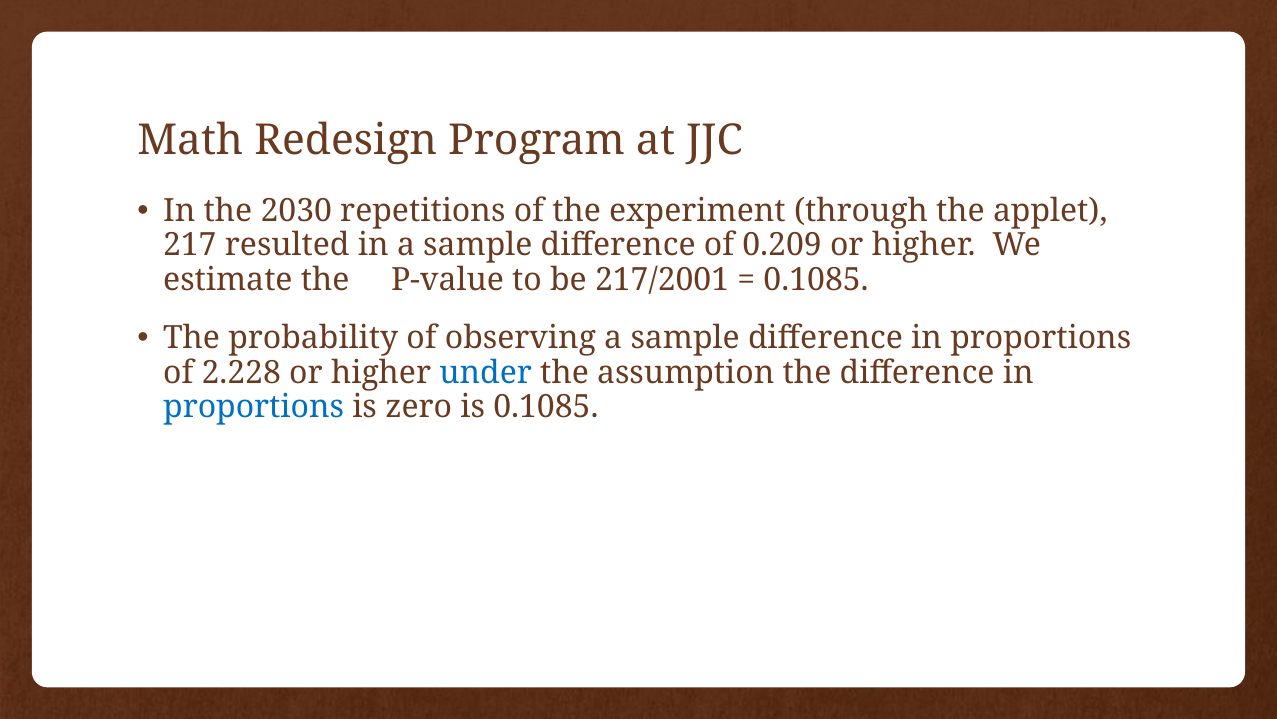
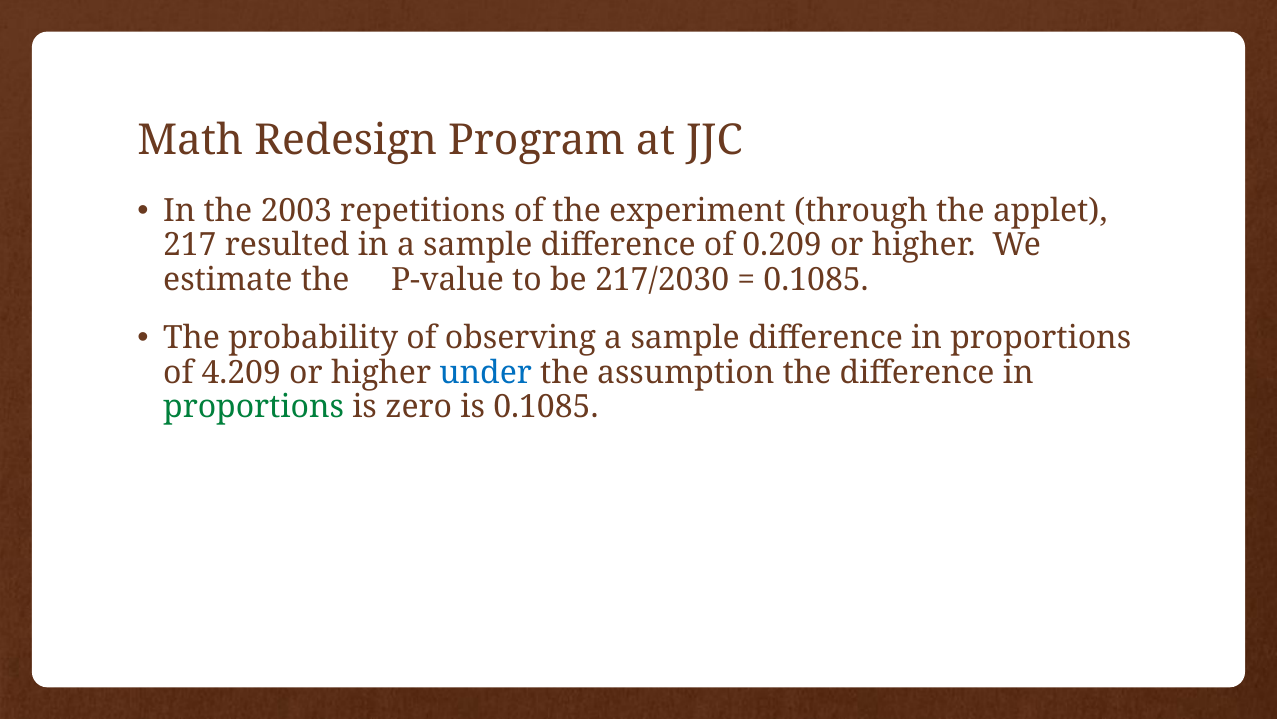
2030: 2030 -> 2003
217/2001: 217/2001 -> 217/2030
2.228: 2.228 -> 4.209
proportions at (254, 407) colour: blue -> green
